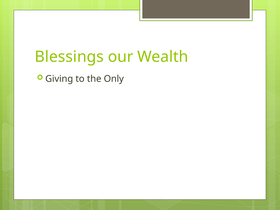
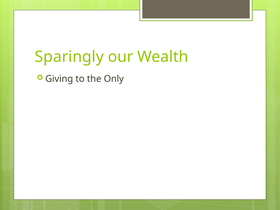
Blessings: Blessings -> Sparingly
